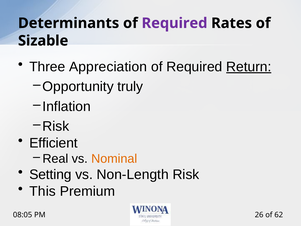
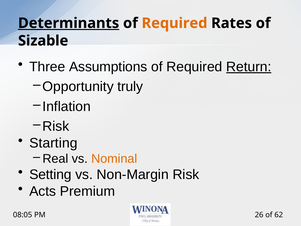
Determinants underline: none -> present
Required at (175, 23) colour: purple -> orange
Appreciation: Appreciation -> Assumptions
Efficient: Efficient -> Starting
Non-Length: Non-Length -> Non-Margin
This: This -> Acts
